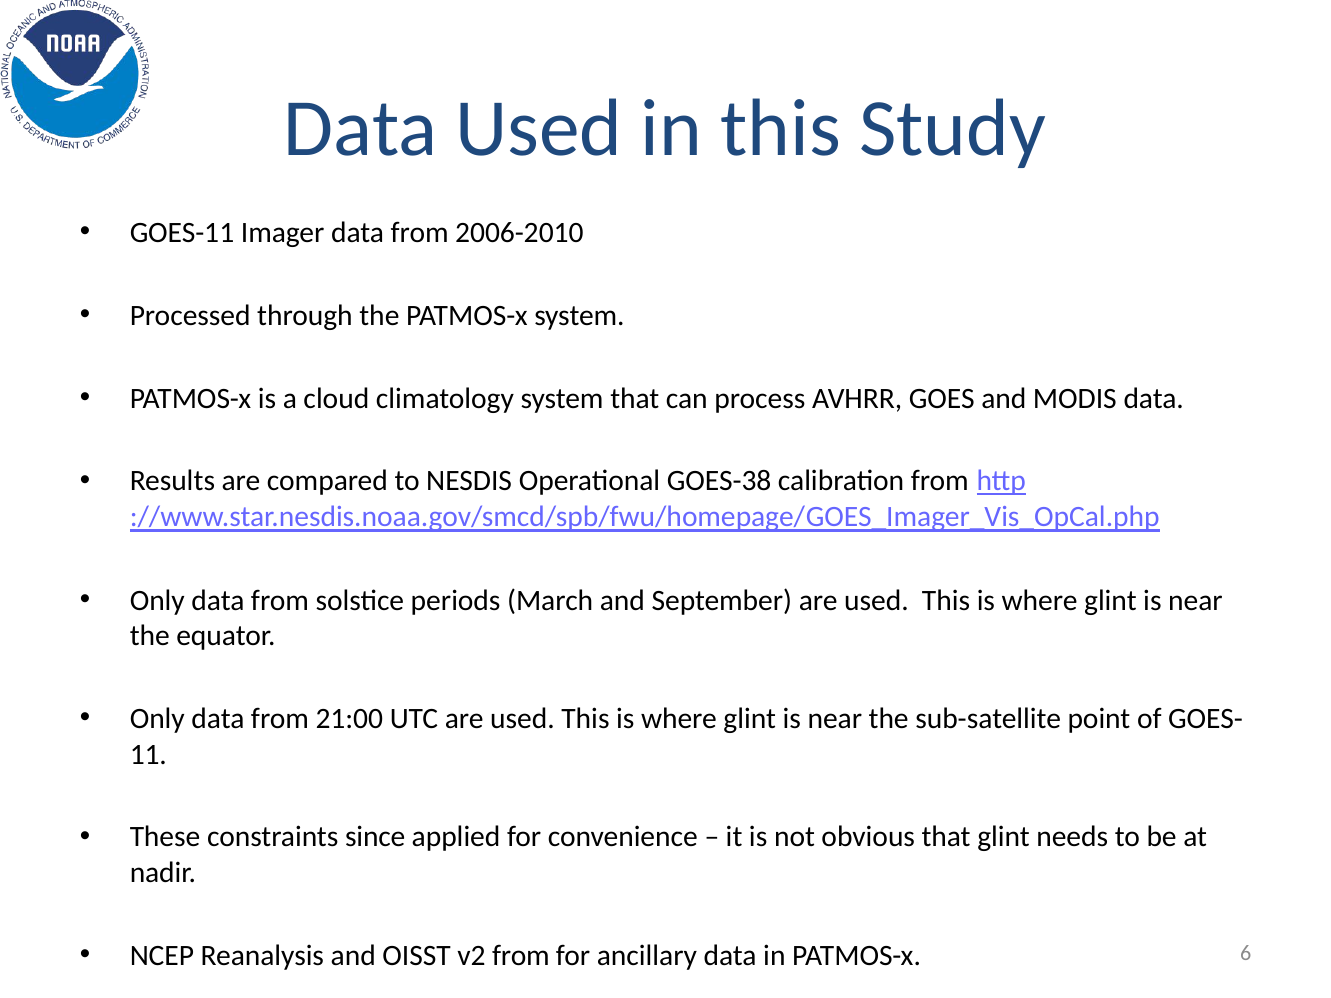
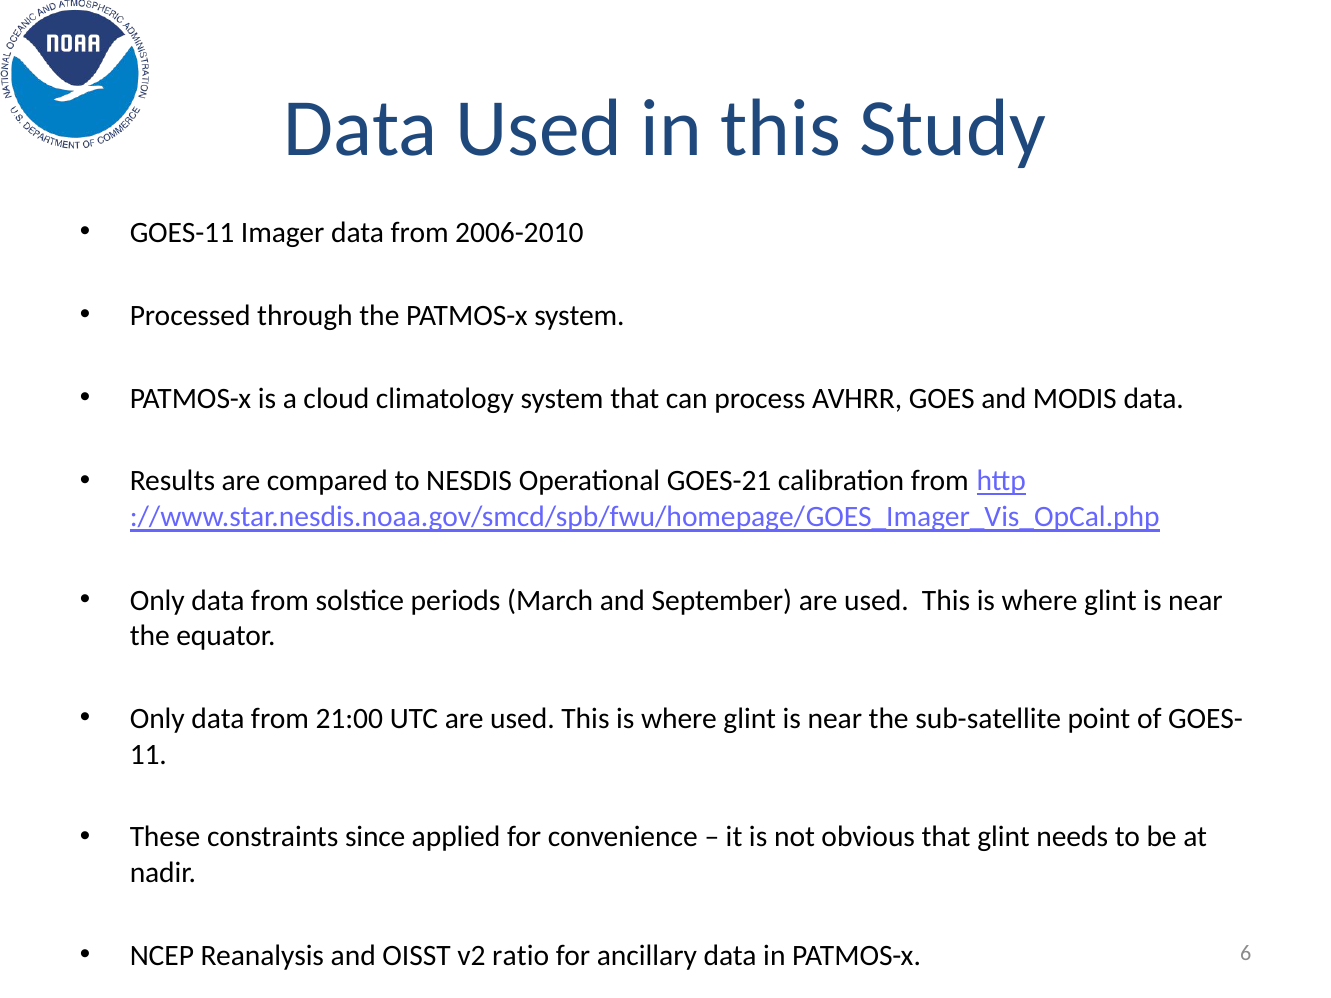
GOES-38: GOES-38 -> GOES-21
v2 from: from -> ratio
